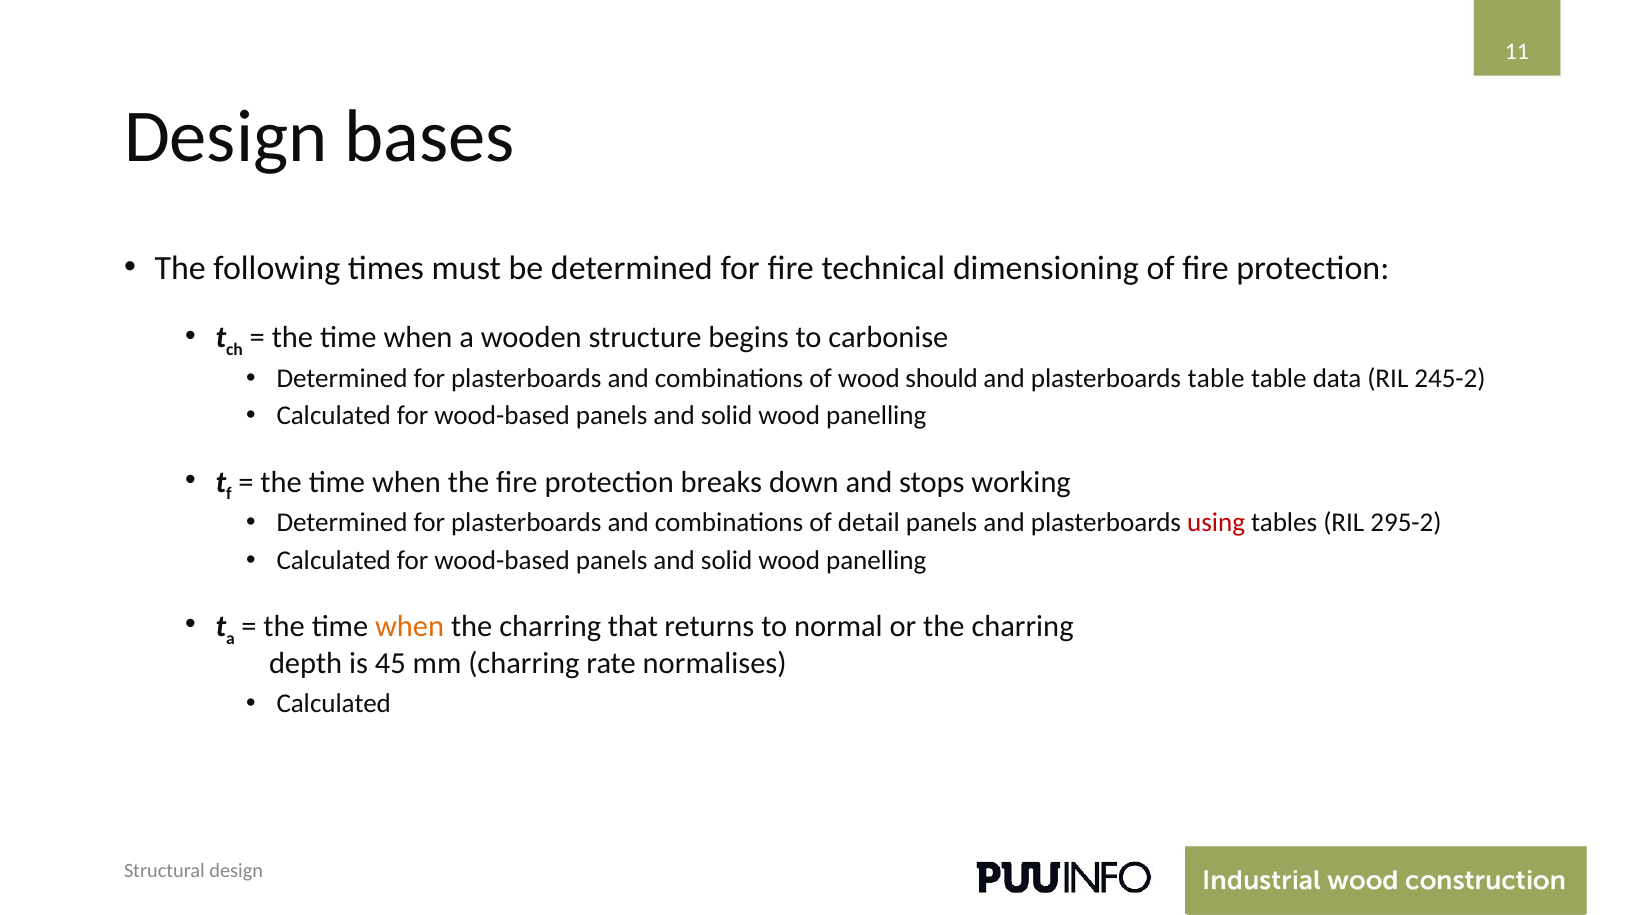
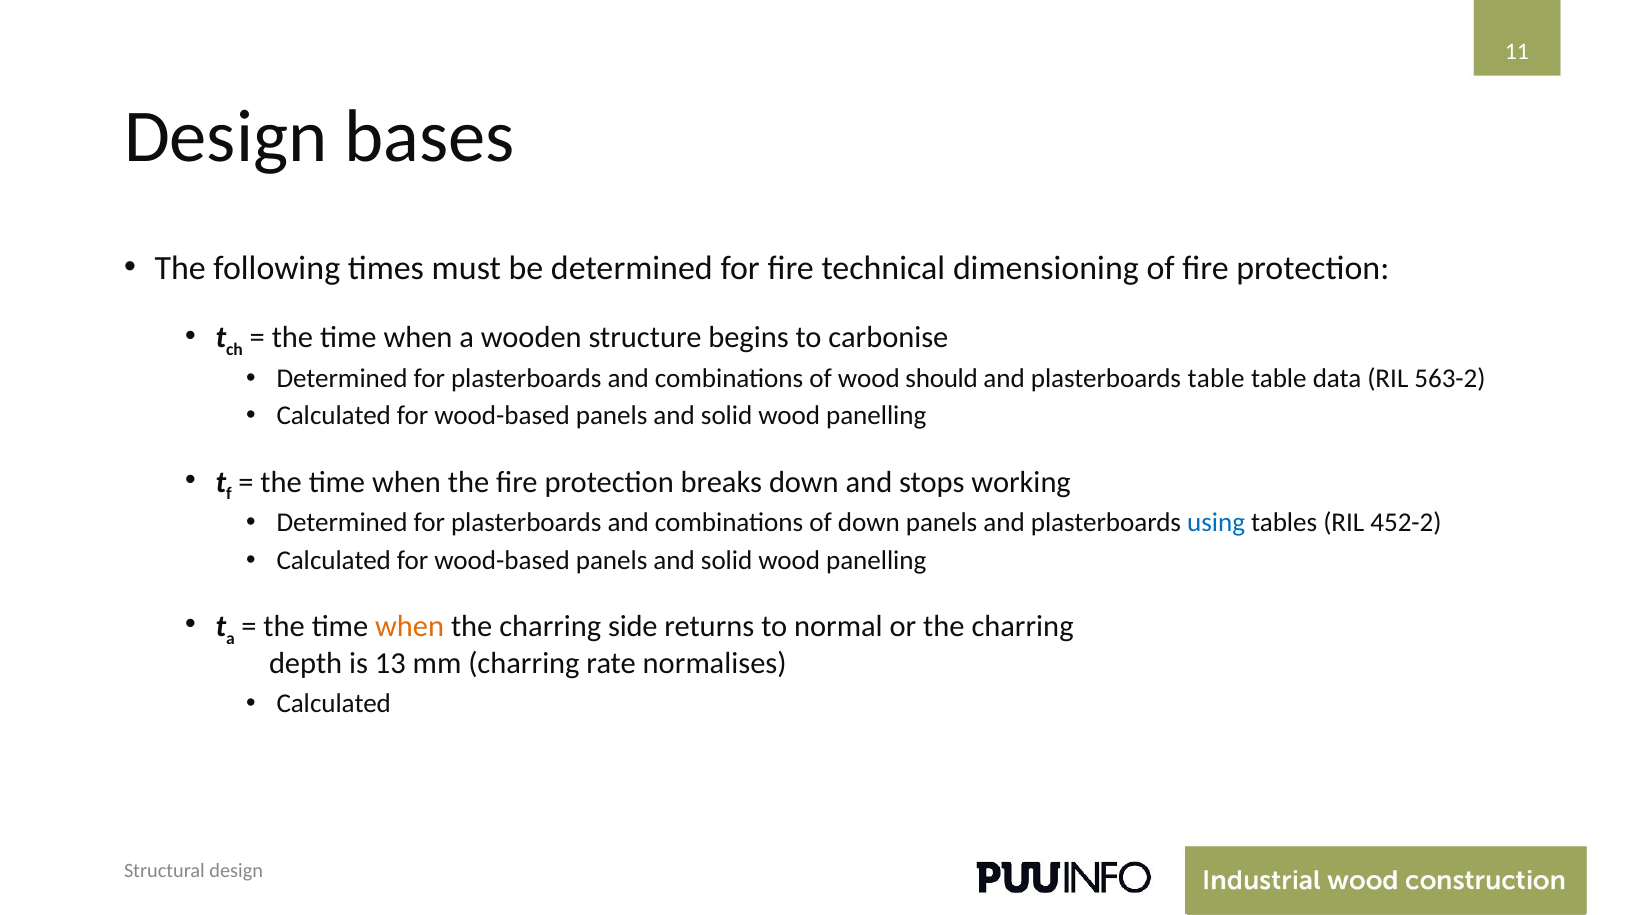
245-2: 245-2 -> 563-2
of detail: detail -> down
using colour: red -> blue
295-2: 295-2 -> 452-2
that: that -> side
45: 45 -> 13
